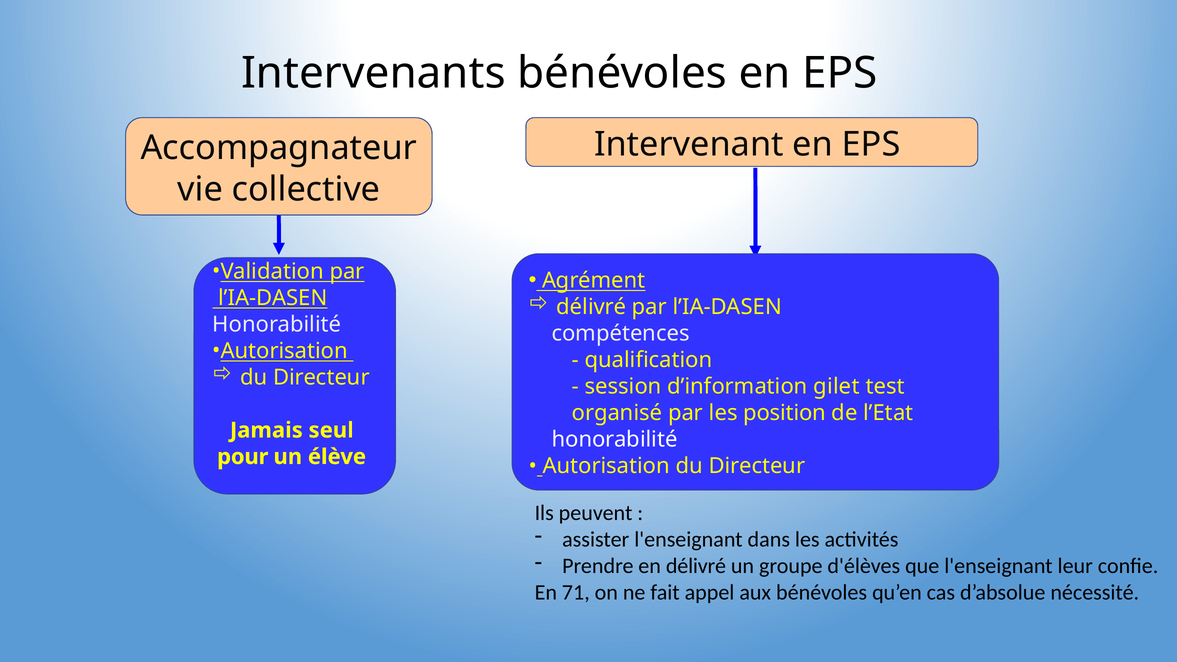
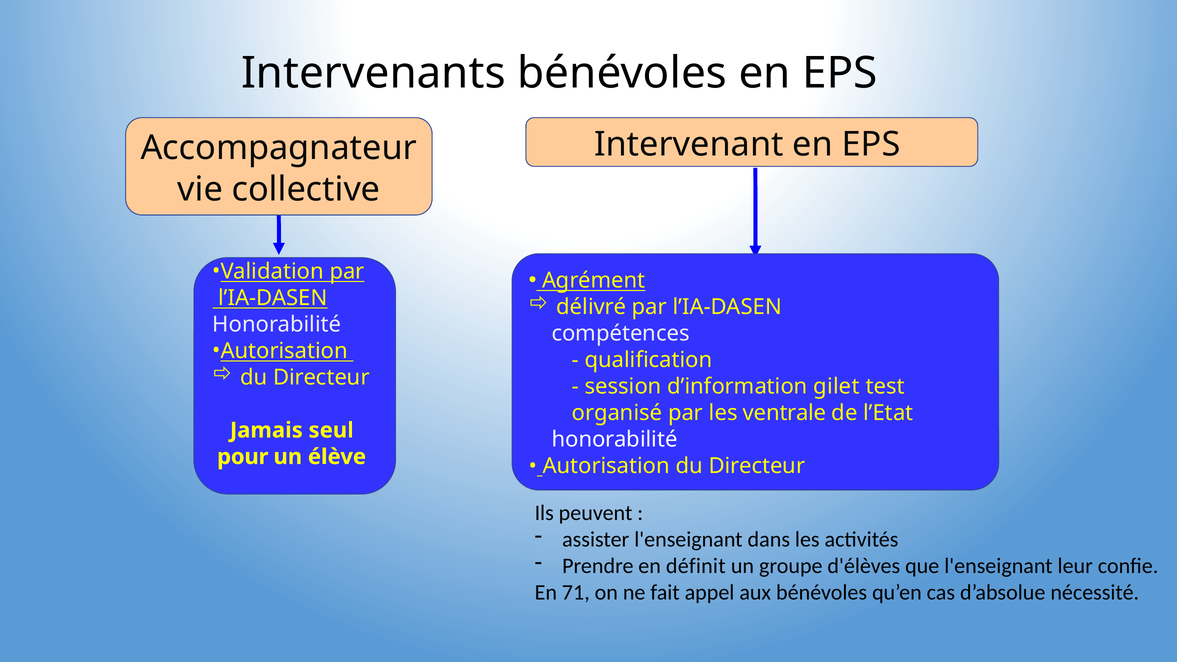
position: position -> ventrale
en délivré: délivré -> définit
